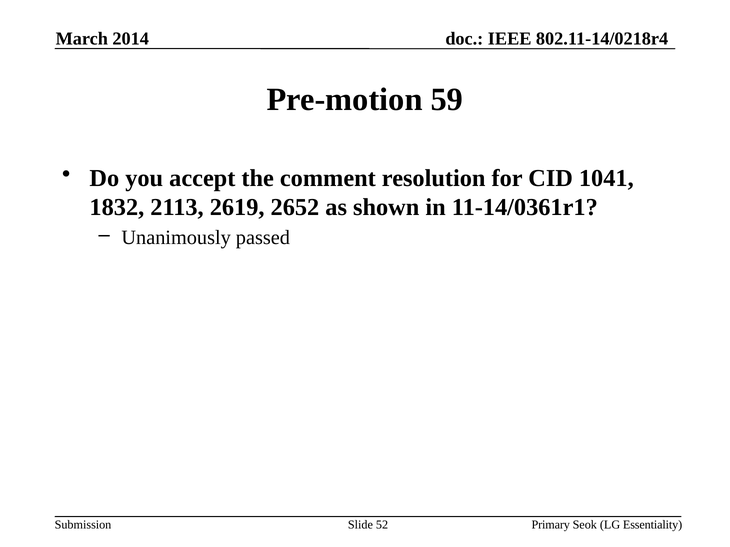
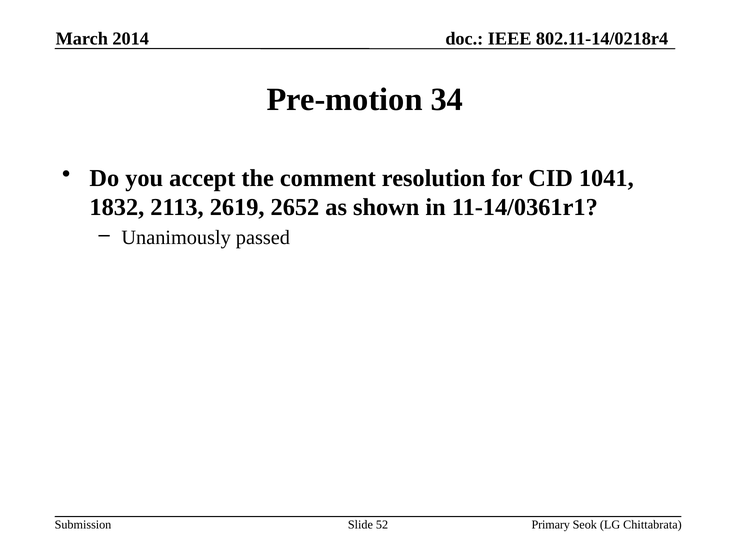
59: 59 -> 34
Essentiality: Essentiality -> Chittabrata
